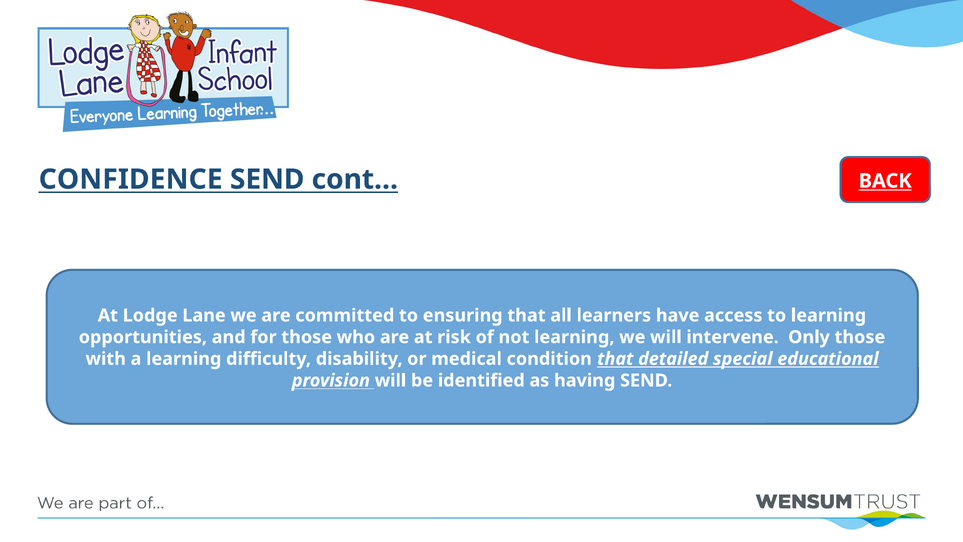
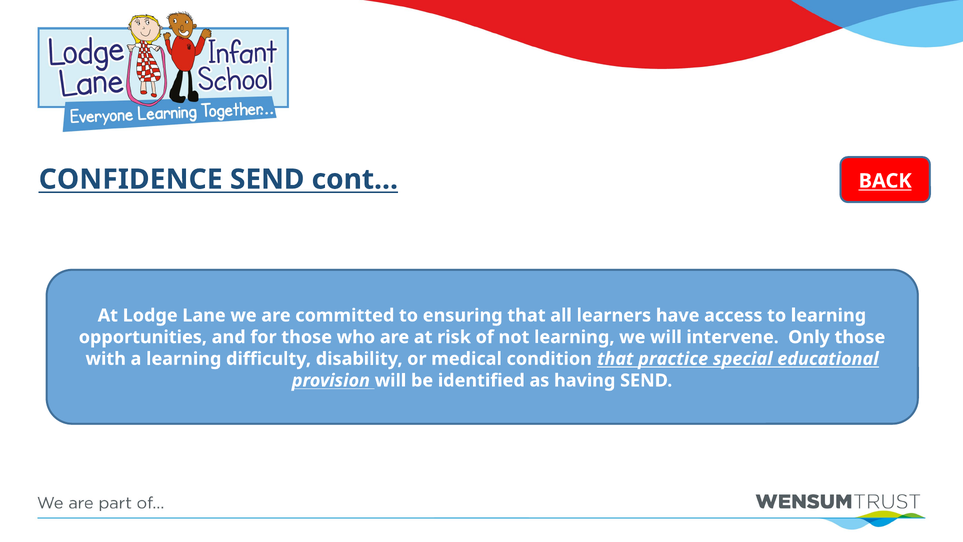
detailed: detailed -> practice
